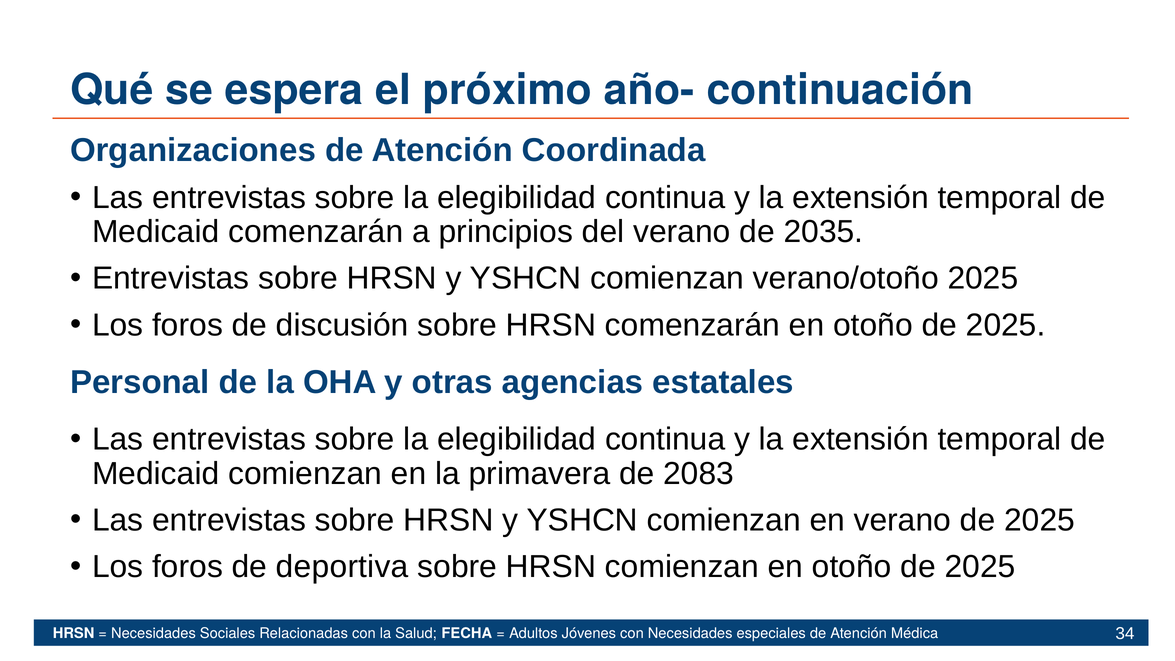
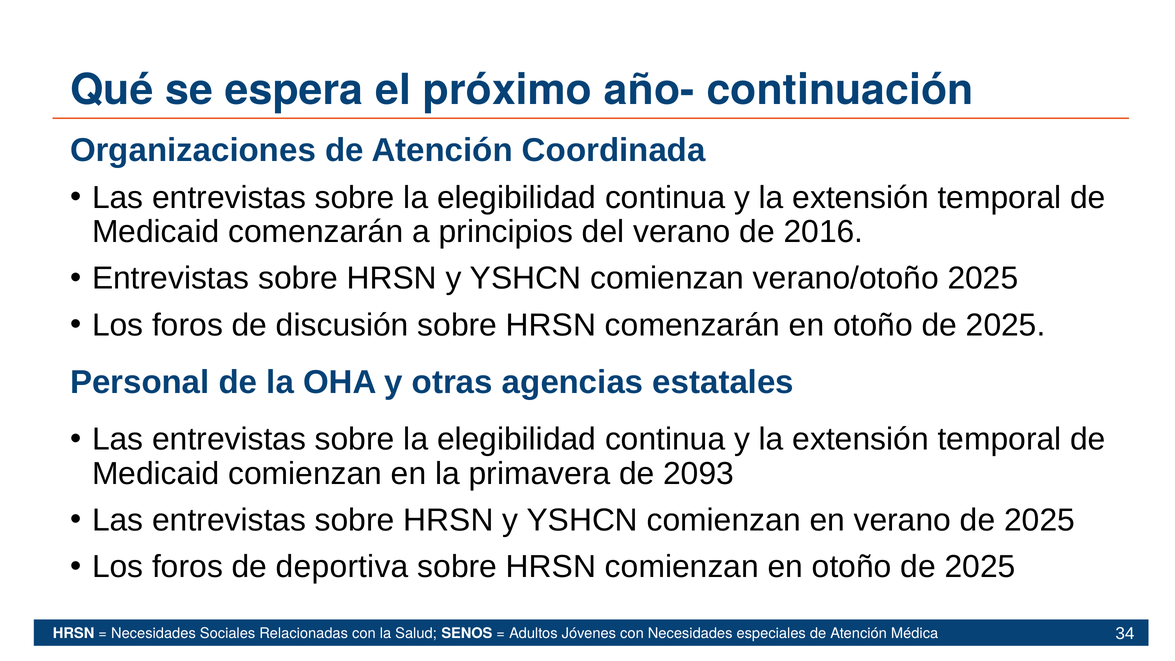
2035: 2035 -> 2016
2083: 2083 -> 2093
FECHA: FECHA -> SENOS
